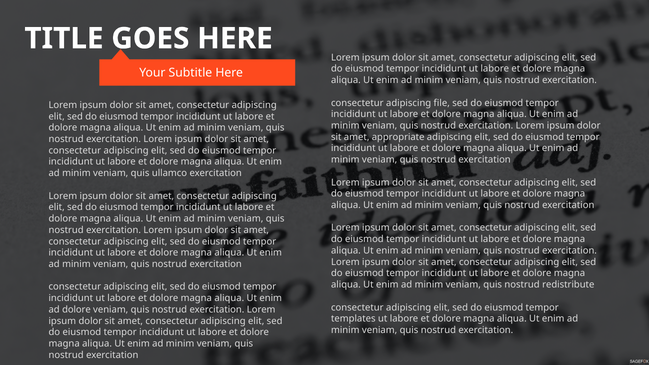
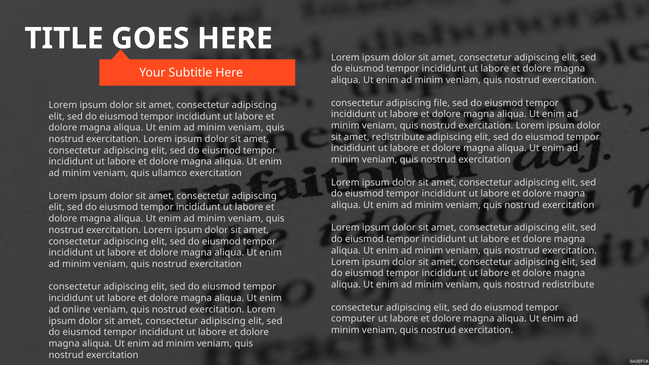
amet appropriate: appropriate -> redistribute
ad dolore: dolore -> online
templates: templates -> computer
